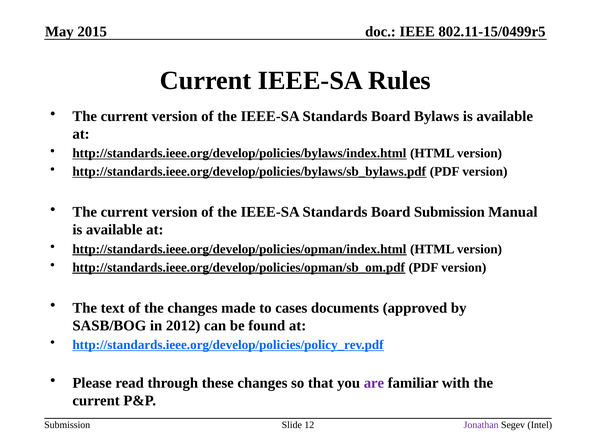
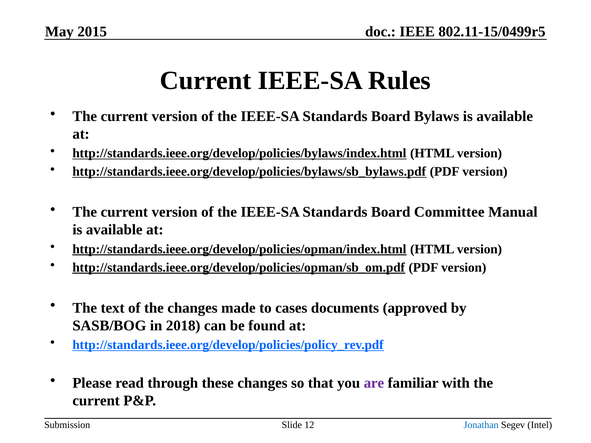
Board Submission: Submission -> Committee
2012: 2012 -> 2018
Jonathan colour: purple -> blue
